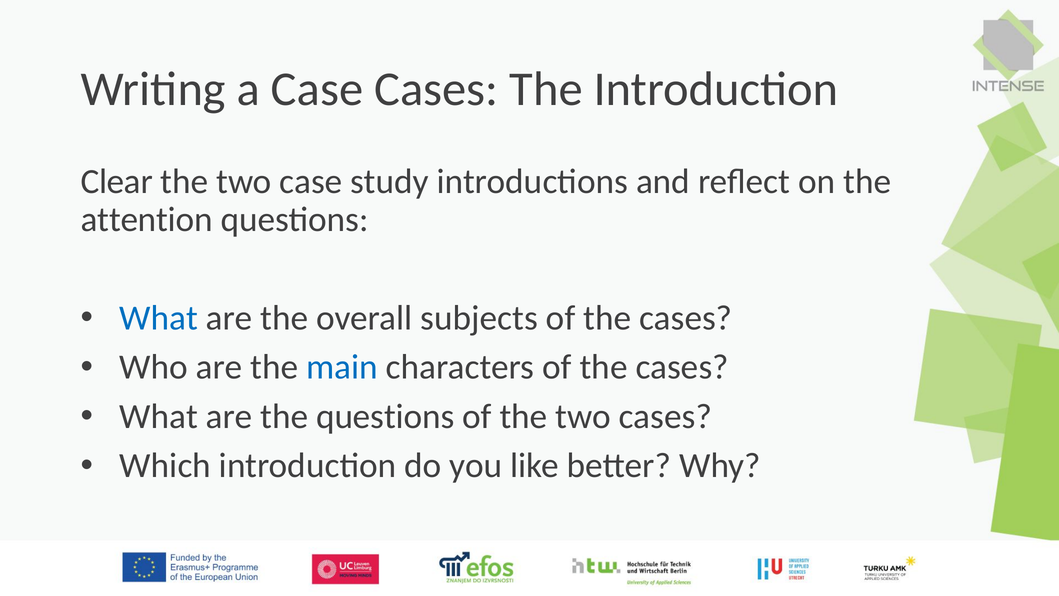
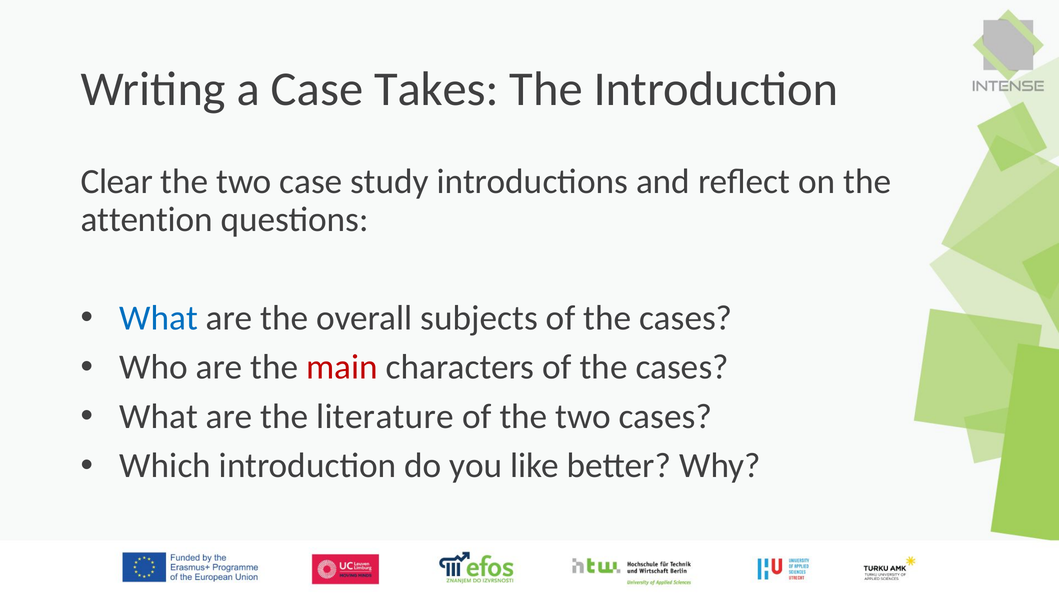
Case Cases: Cases -> Takes
main colour: blue -> red
the questions: questions -> literature
